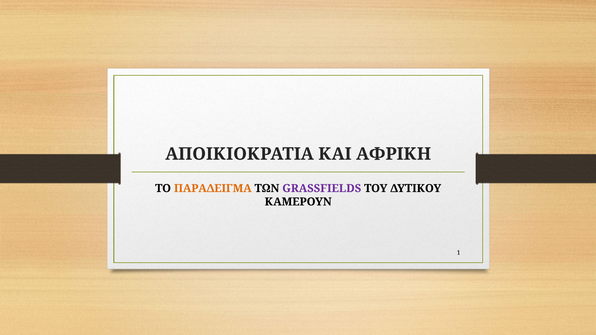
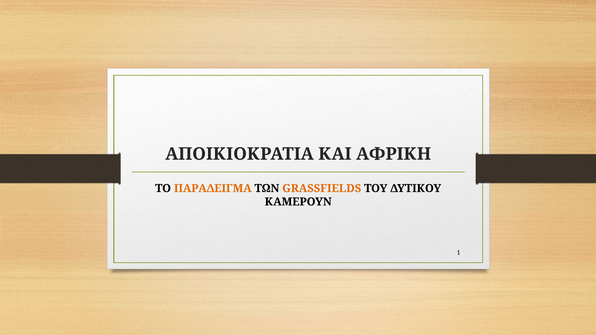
GRASSFIELDS colour: purple -> orange
